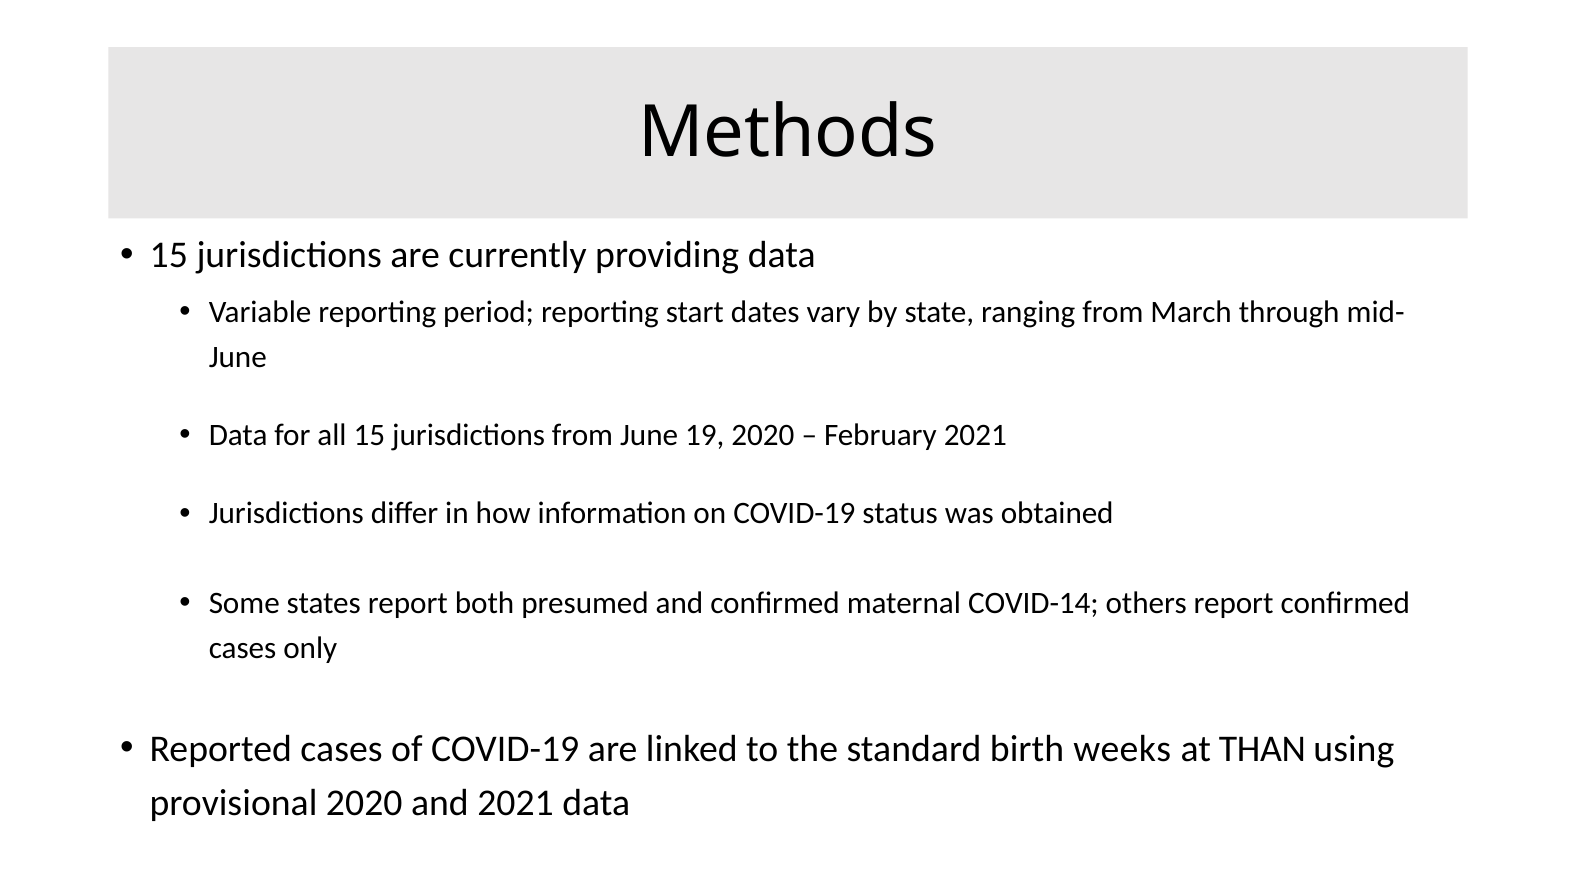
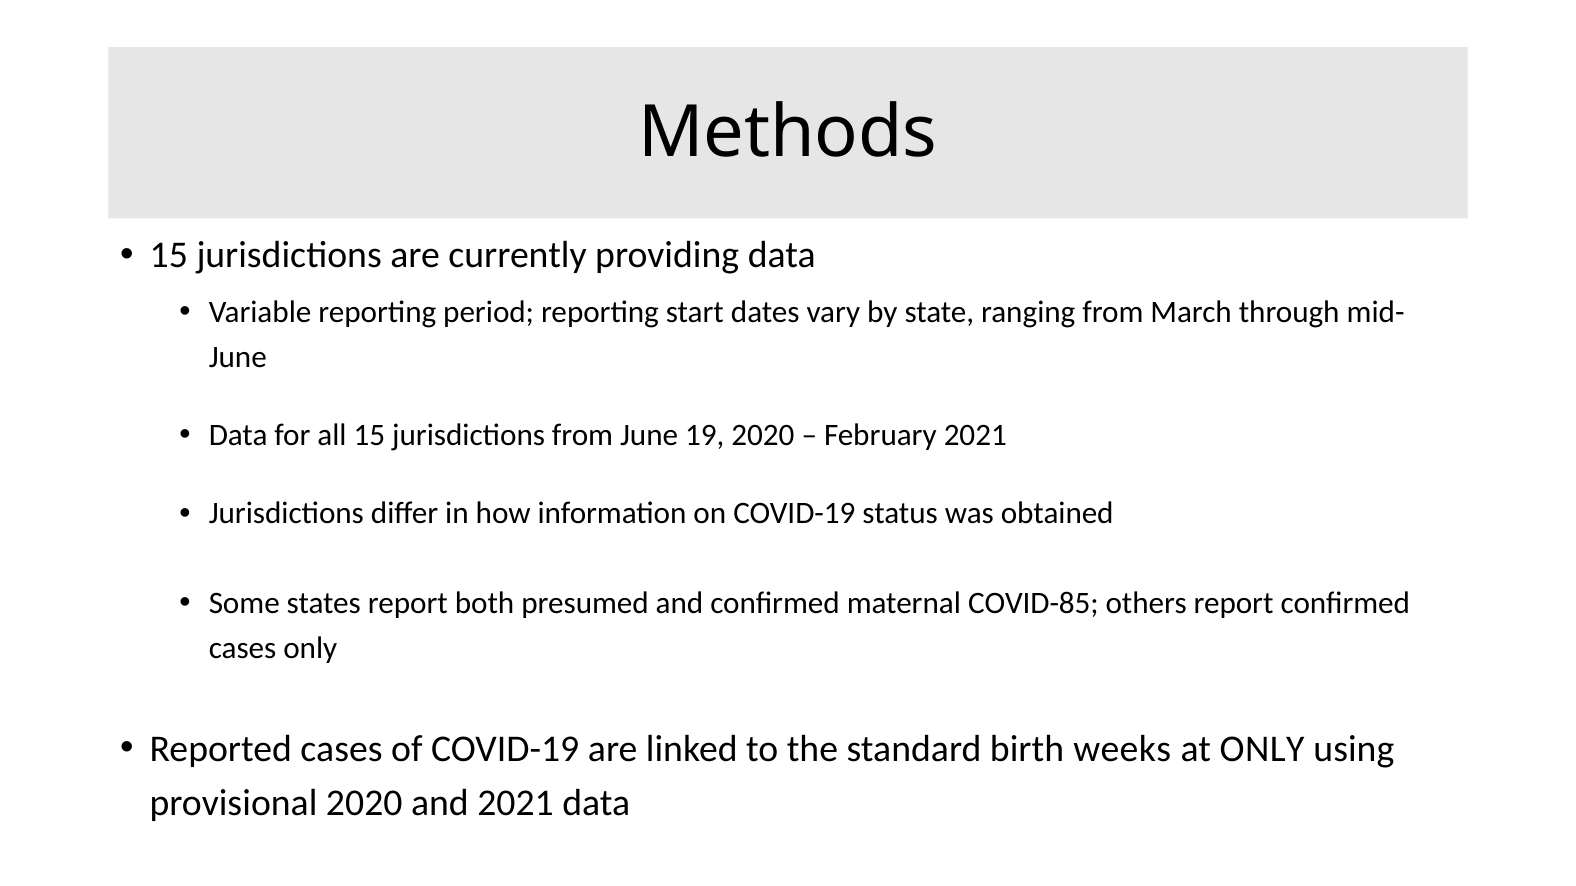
COVID-14: COVID-14 -> COVID-85
at THAN: THAN -> ONLY
